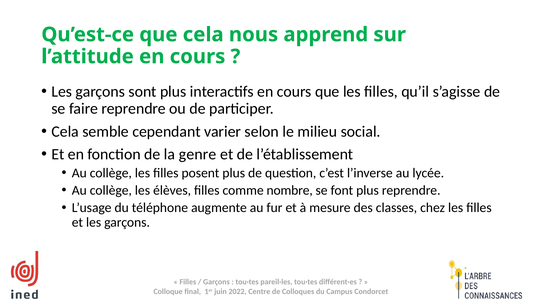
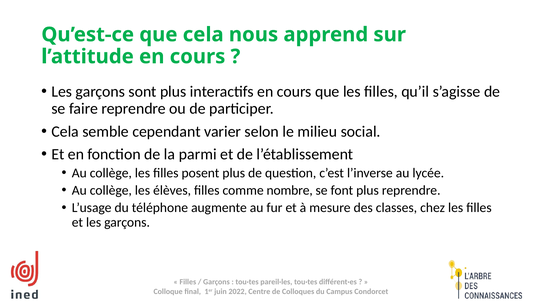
genre: genre -> parmi
